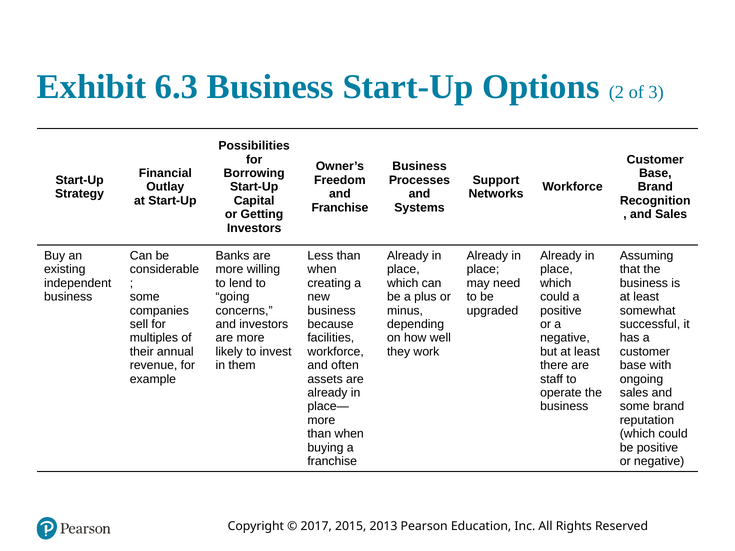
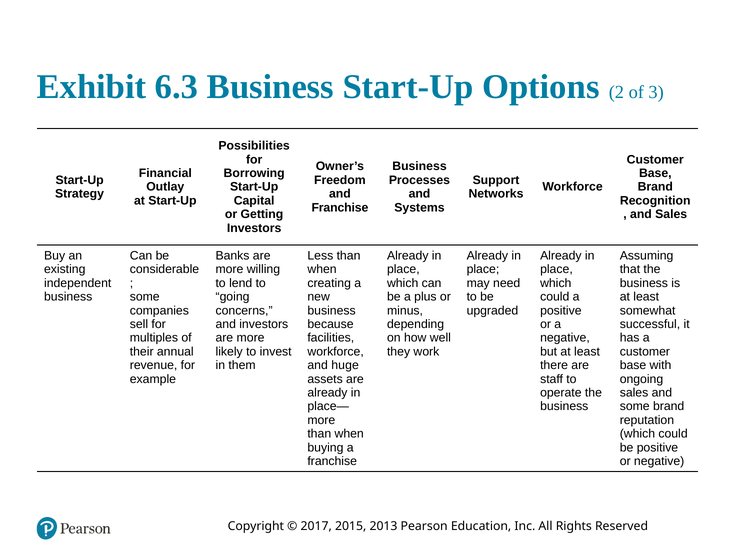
often: often -> huge
